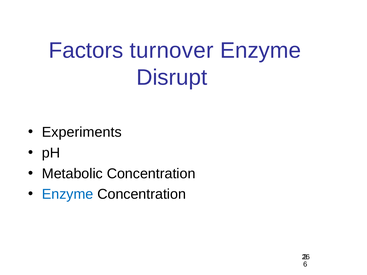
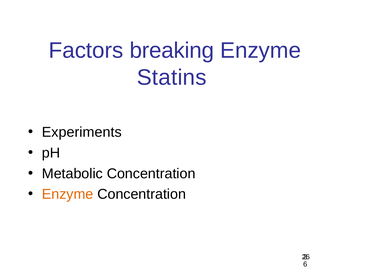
turnover: turnover -> breaking
Disrupt: Disrupt -> Statins
Enzyme at (68, 194) colour: blue -> orange
